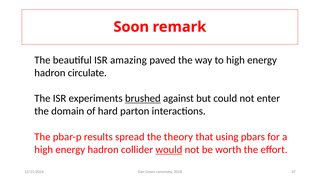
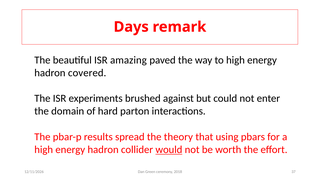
Soon: Soon -> Days
circulate: circulate -> covered
brushed underline: present -> none
